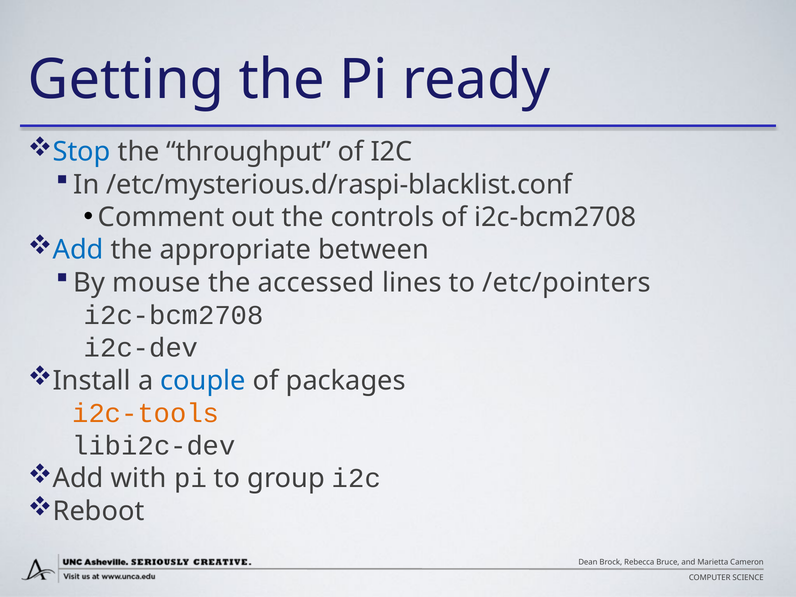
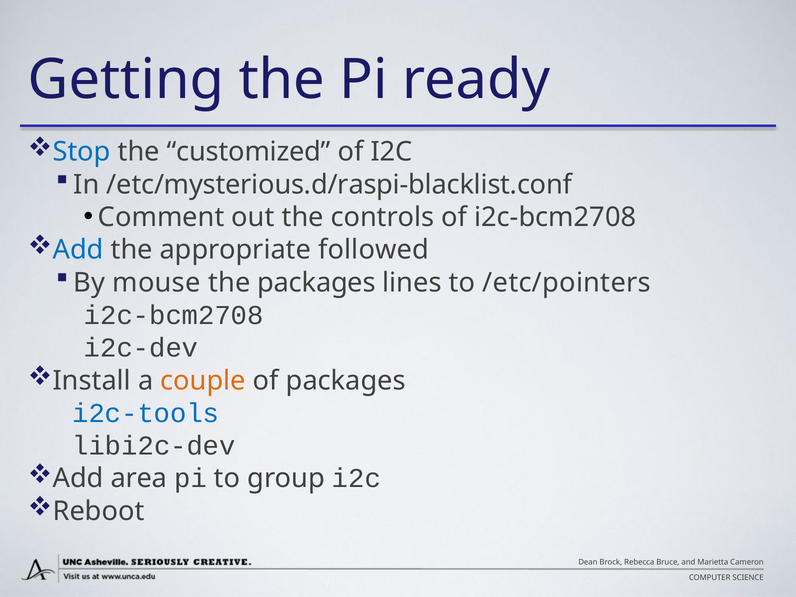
throughput: throughput -> customized
between: between -> followed
the accessed: accessed -> packages
couple colour: blue -> orange
i2c-tools colour: orange -> blue
with: with -> area
